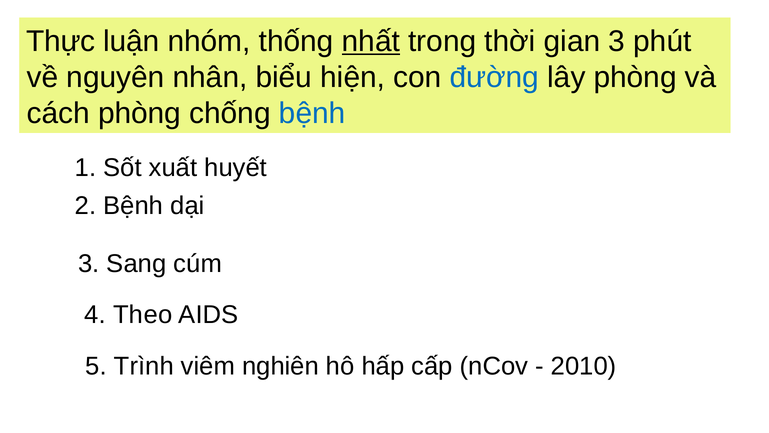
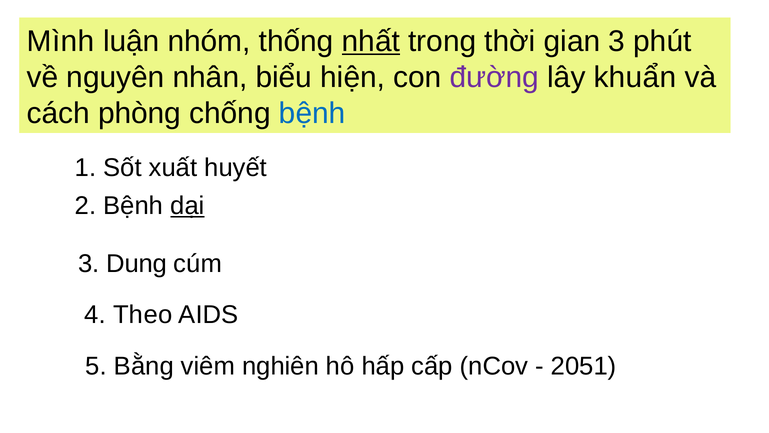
Thực: Thực -> Mình
đường colour: blue -> purple
lây phòng: phòng -> khuẩn
dại underline: none -> present
Sang: Sang -> Dung
Trình: Trình -> Bằng
2010: 2010 -> 2051
